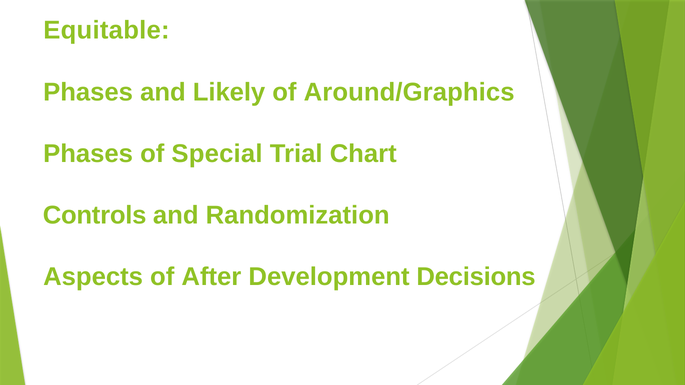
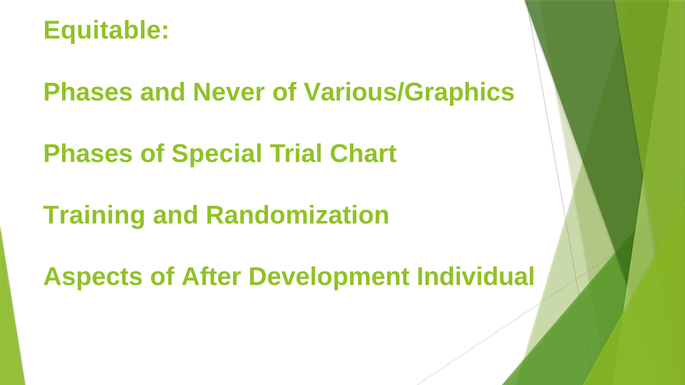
Likely: Likely -> Never
Around/Graphics: Around/Graphics -> Various/Graphics
Controls: Controls -> Training
Decisions: Decisions -> Individual
